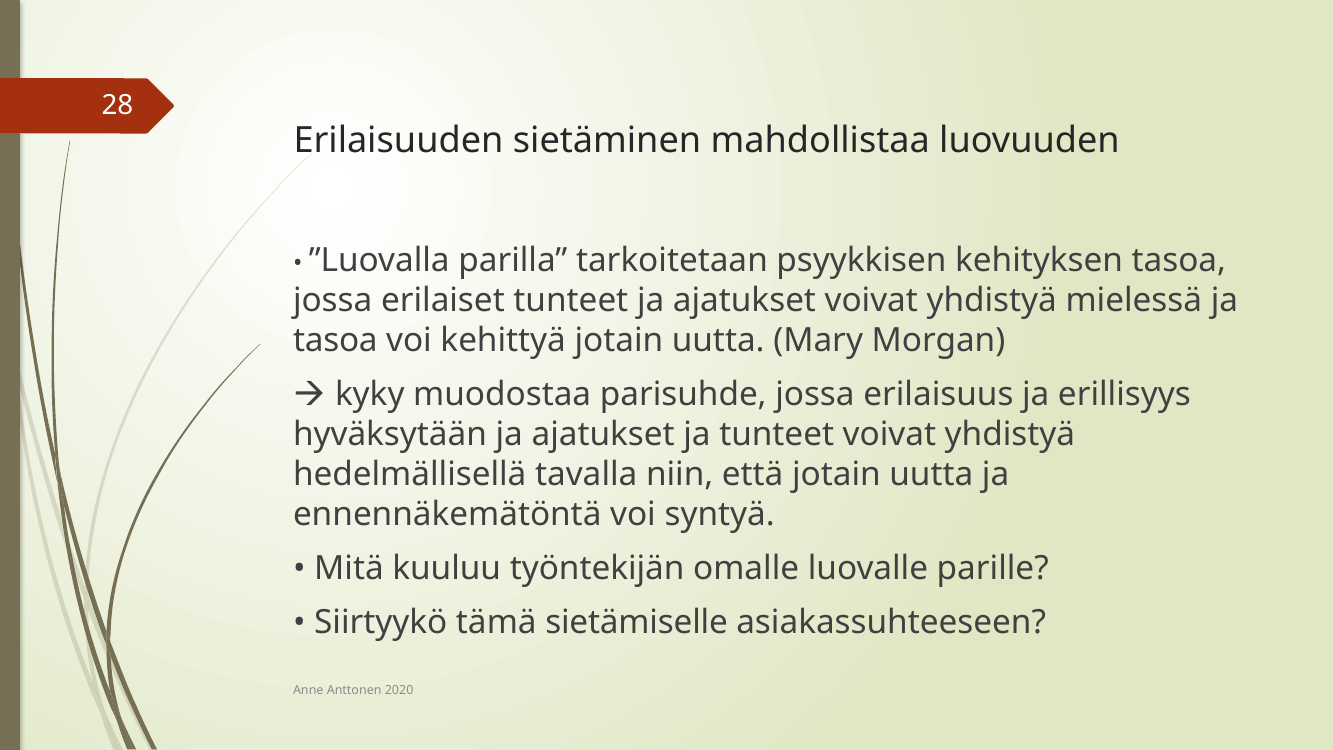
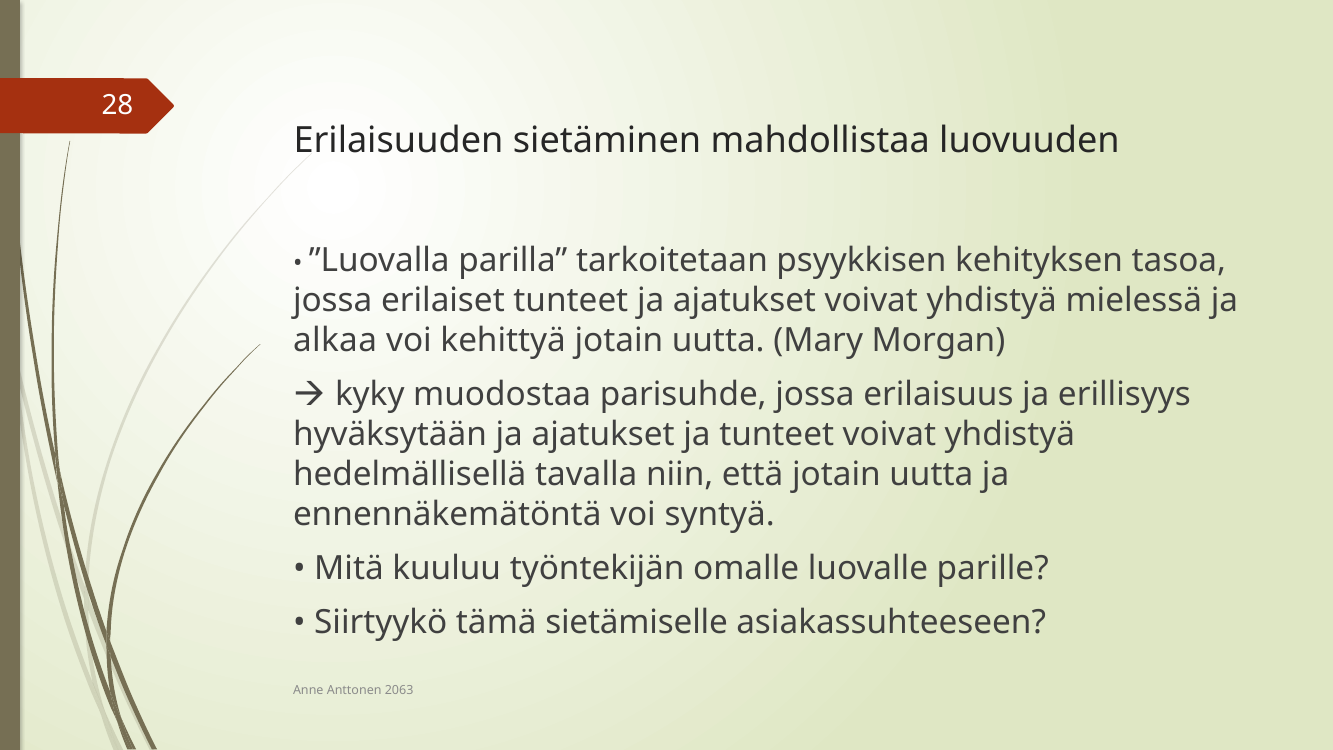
tasoa at (335, 341): tasoa -> alkaa
2020: 2020 -> 2063
